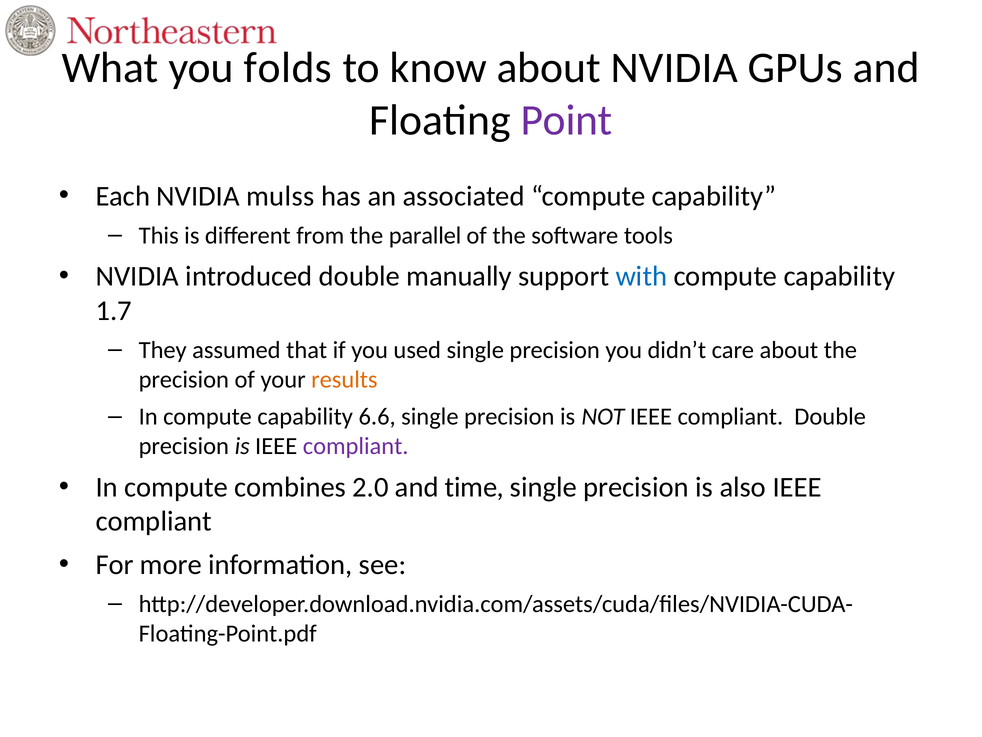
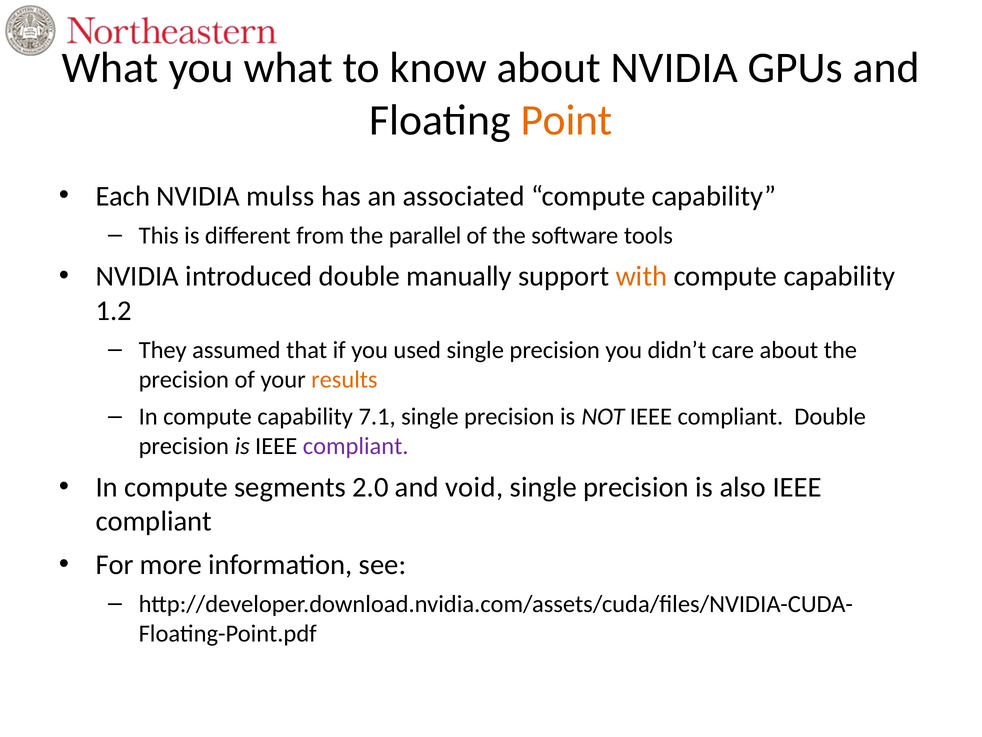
you folds: folds -> what
Point colour: purple -> orange
with colour: blue -> orange
1.7: 1.7 -> 1.2
6.6: 6.6 -> 7.1
combines: combines -> segments
time: time -> void
